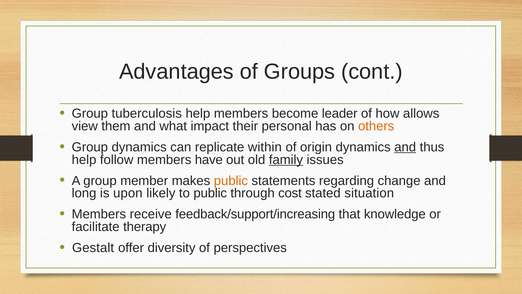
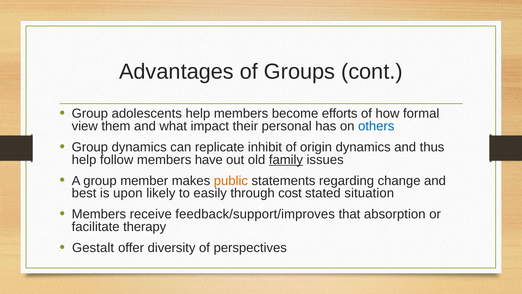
tuberculosis: tuberculosis -> adolescents
leader: leader -> efforts
allows: allows -> formal
others colour: orange -> blue
within: within -> inhibit
and at (405, 147) underline: present -> none
long: long -> best
to public: public -> easily
feedback/support/increasing: feedback/support/increasing -> feedback/support/improves
knowledge: knowledge -> absorption
